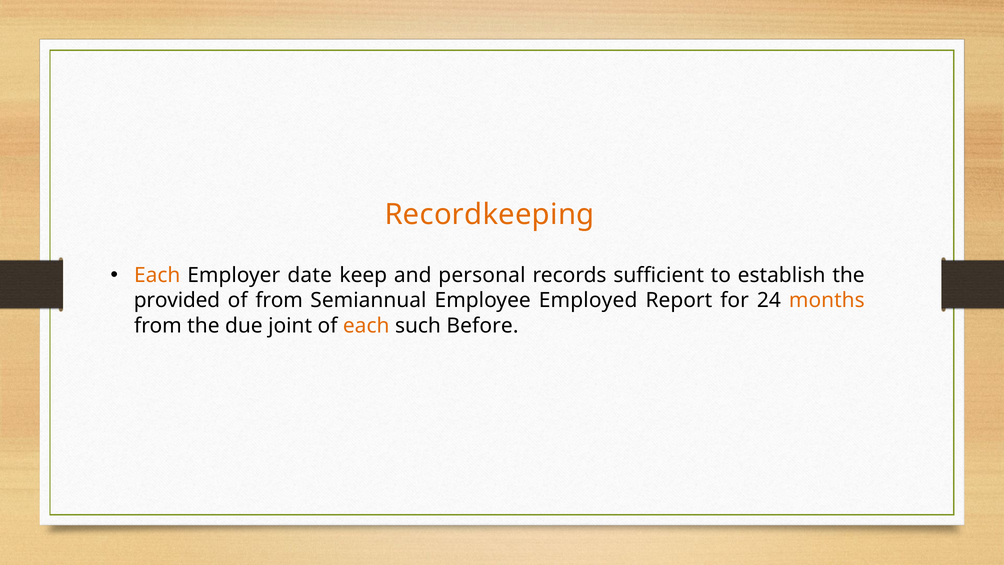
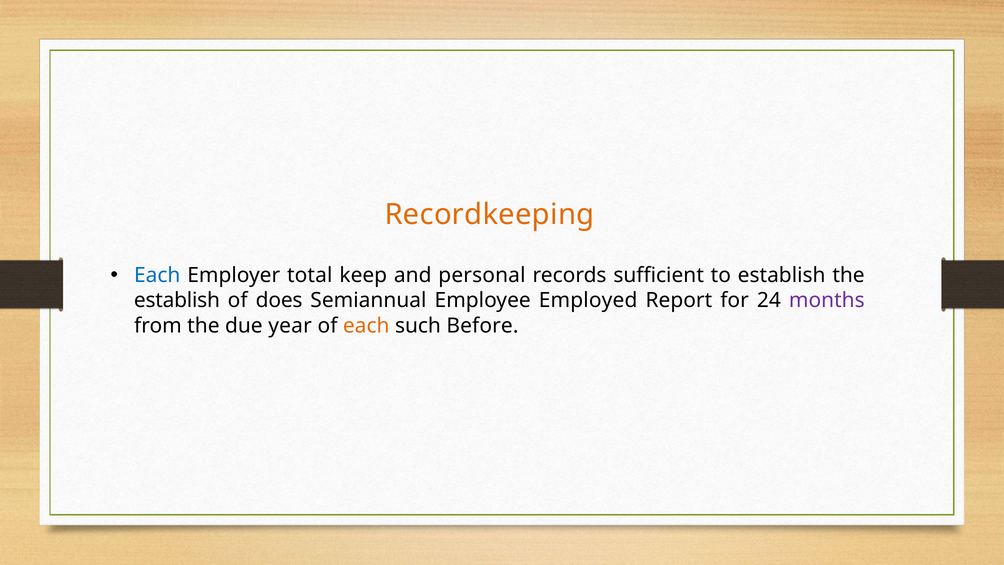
Each at (157, 275) colour: orange -> blue
date: date -> total
provided at (177, 300): provided -> establish
of from: from -> does
months colour: orange -> purple
joint: joint -> year
